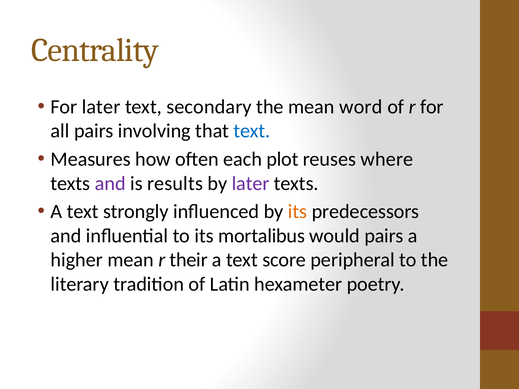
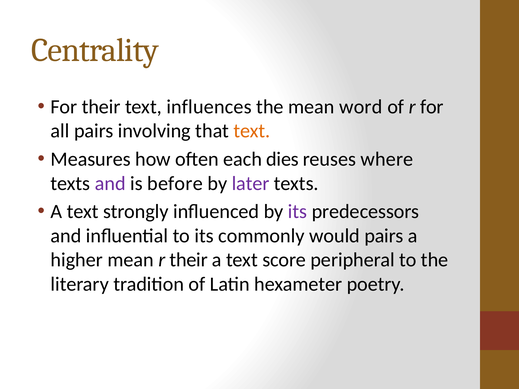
For later: later -> their
secondary: secondary -> influences
text at (252, 131) colour: blue -> orange
plot: plot -> dies
results: results -> before
its at (298, 212) colour: orange -> purple
mortalibus: mortalibus -> commonly
